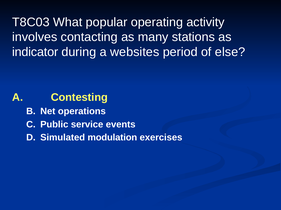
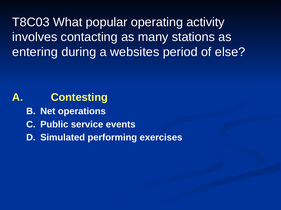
indicator: indicator -> entering
modulation: modulation -> performing
